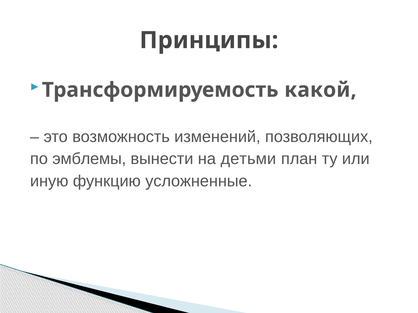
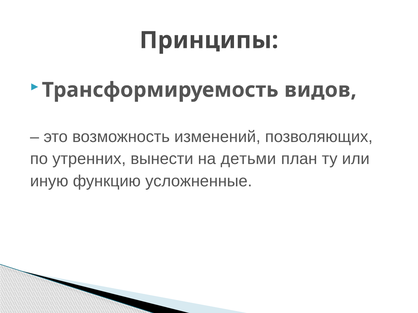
какой: какой -> видов
эмблемы: эмблемы -> утренних
